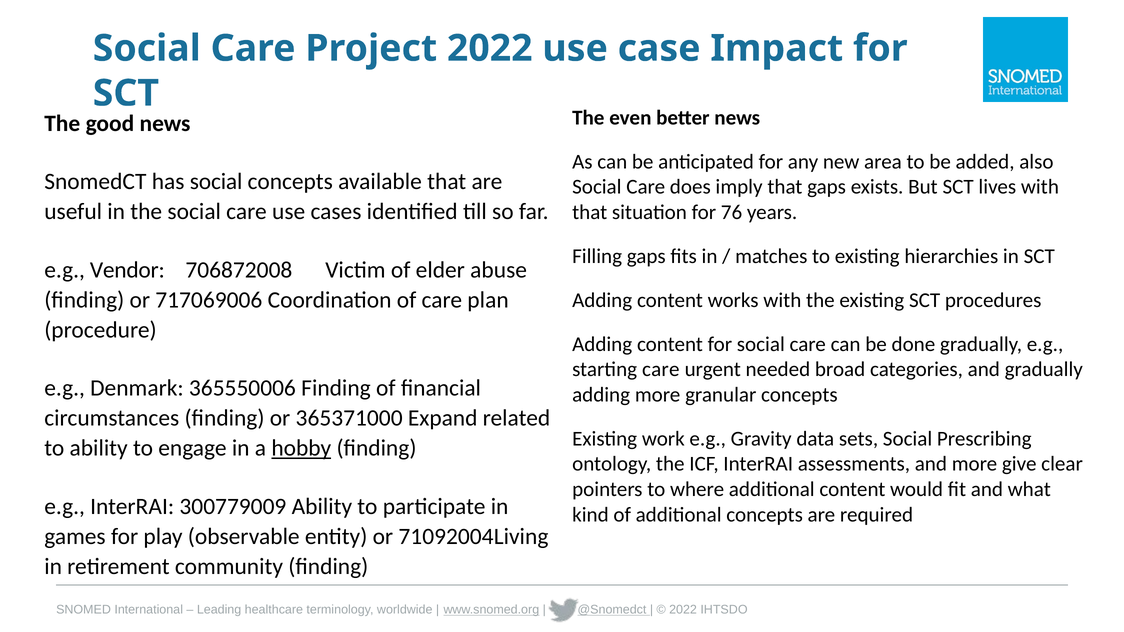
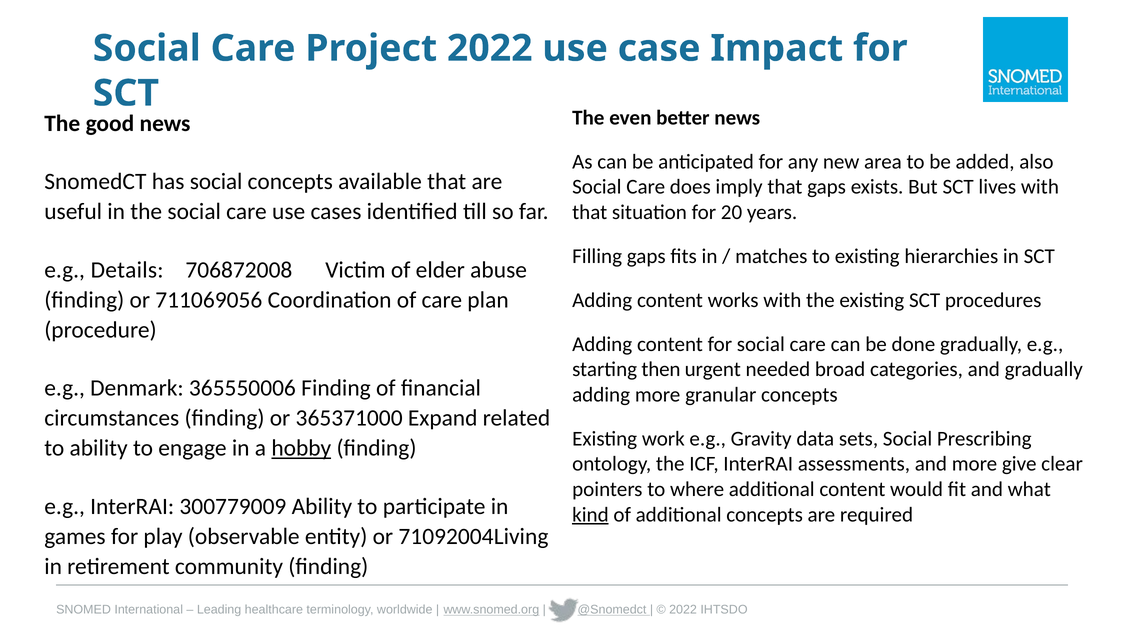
76: 76 -> 20
Vendor: Vendor -> Details
717069006: 717069006 -> 711069056
starting care: care -> then
kind underline: none -> present
